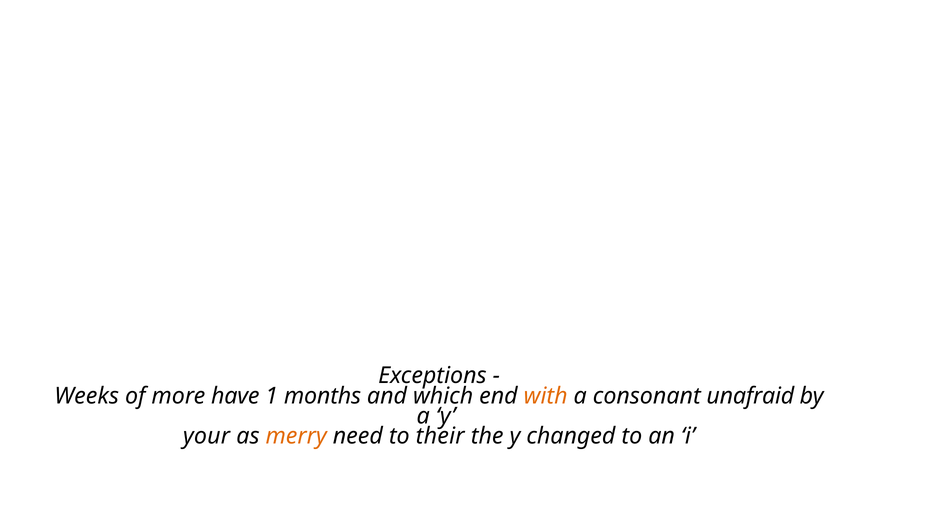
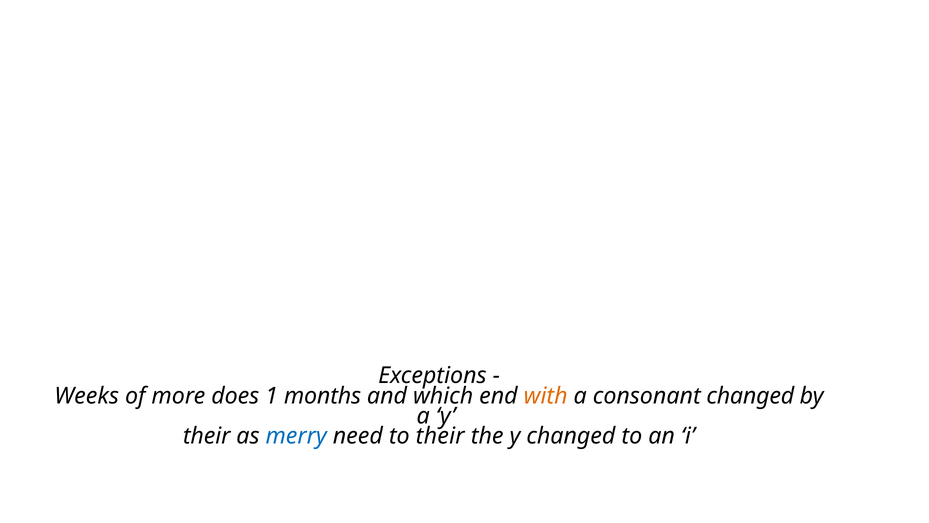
have: have -> does
consonant unafraid: unafraid -> changed
your at (206, 436): your -> their
merry colour: orange -> blue
